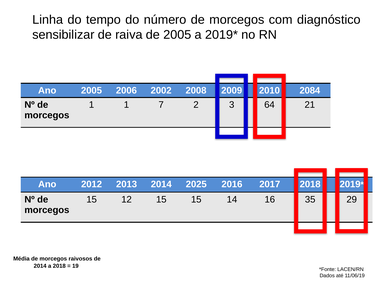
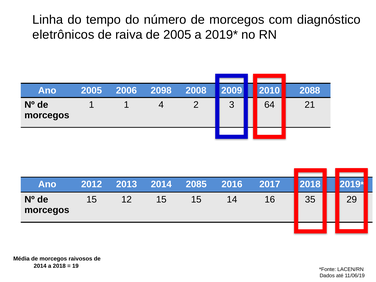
sensibilizar: sensibilizar -> eletrônicos
2002: 2002 -> 2098
2084: 2084 -> 2088
7: 7 -> 4
2025: 2025 -> 2085
